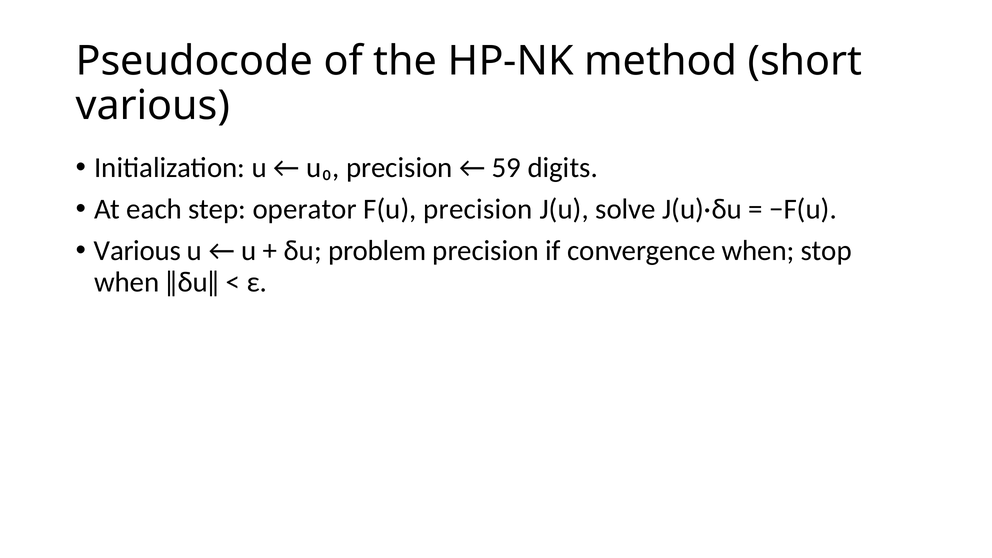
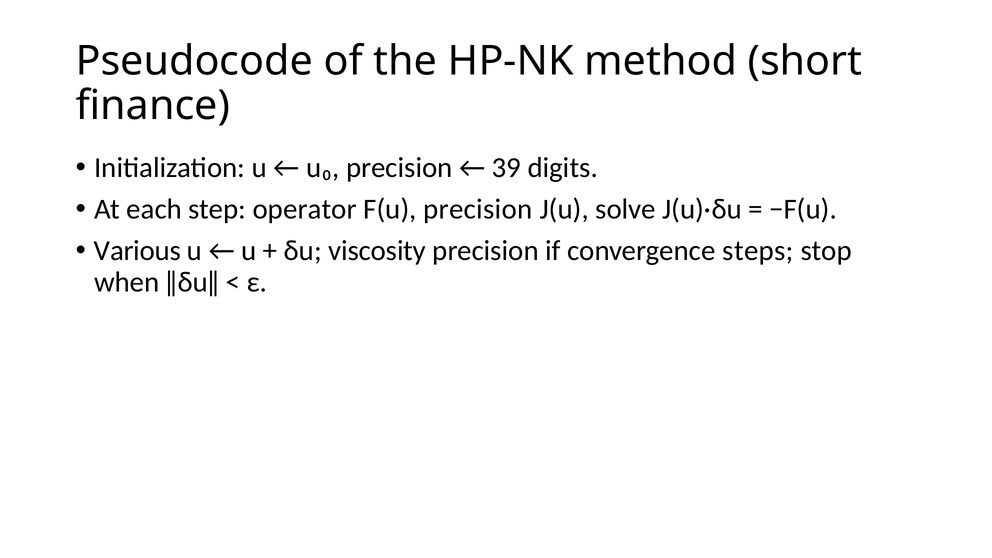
various at (153, 106): various -> finance
59: 59 -> 39
problem: problem -> viscosity
convergence when: when -> steps
